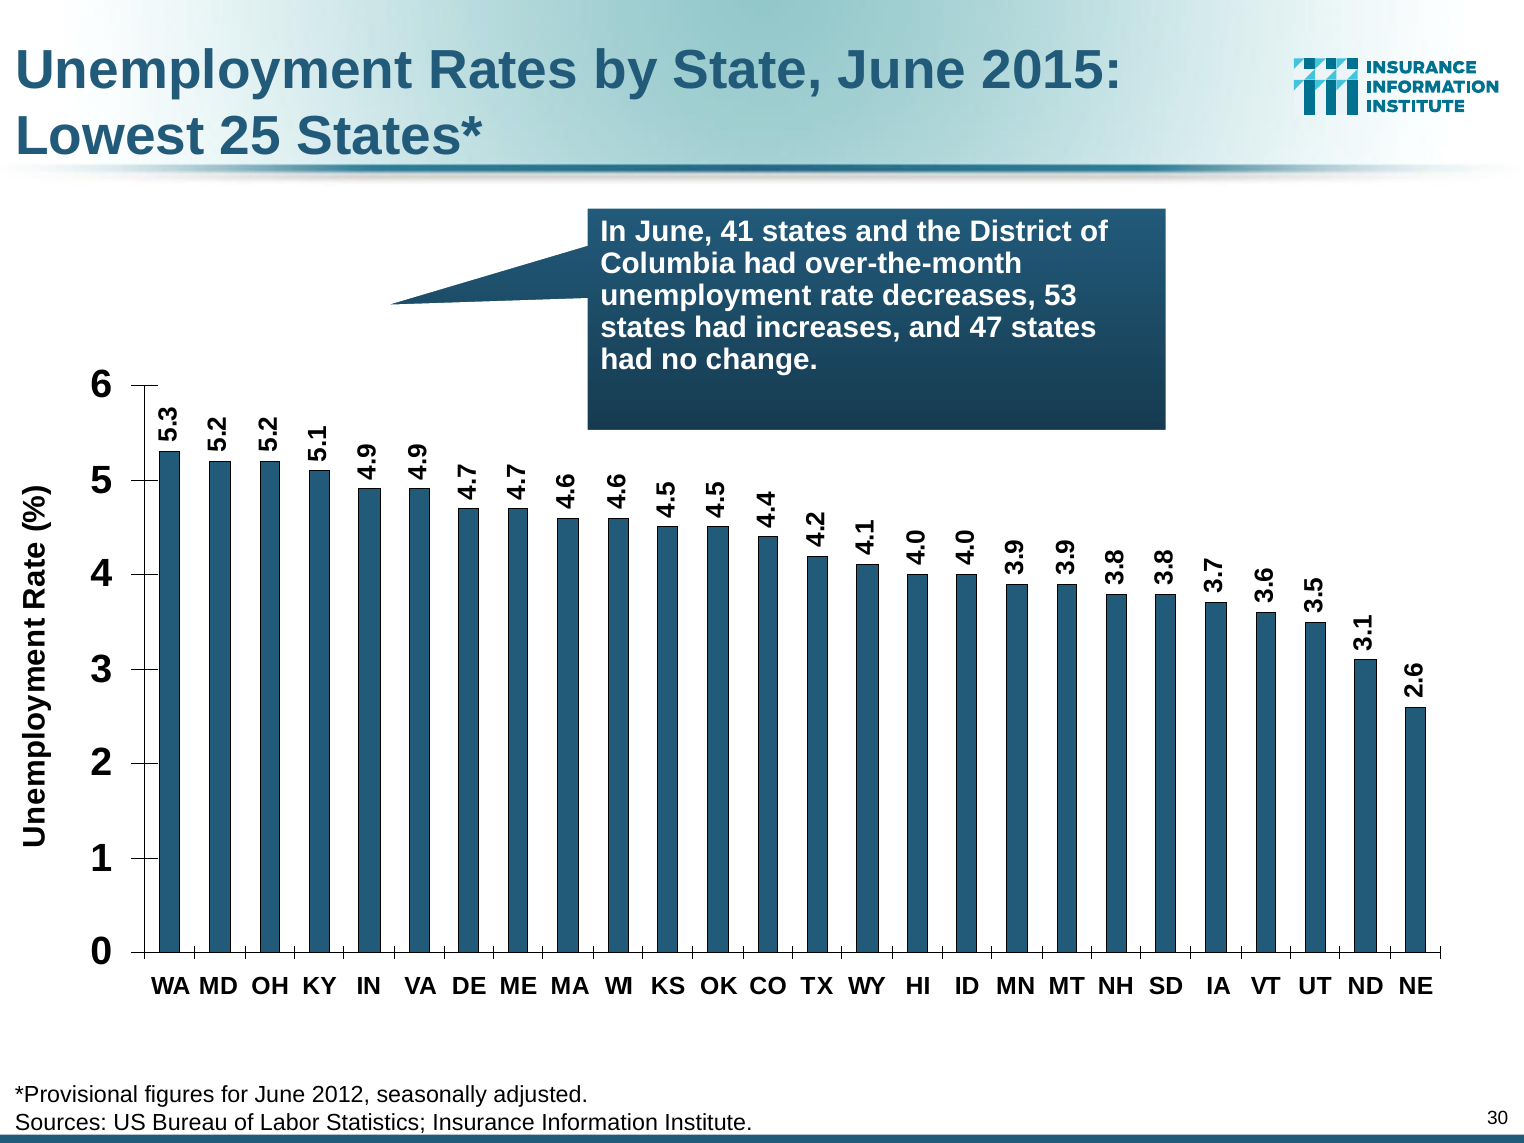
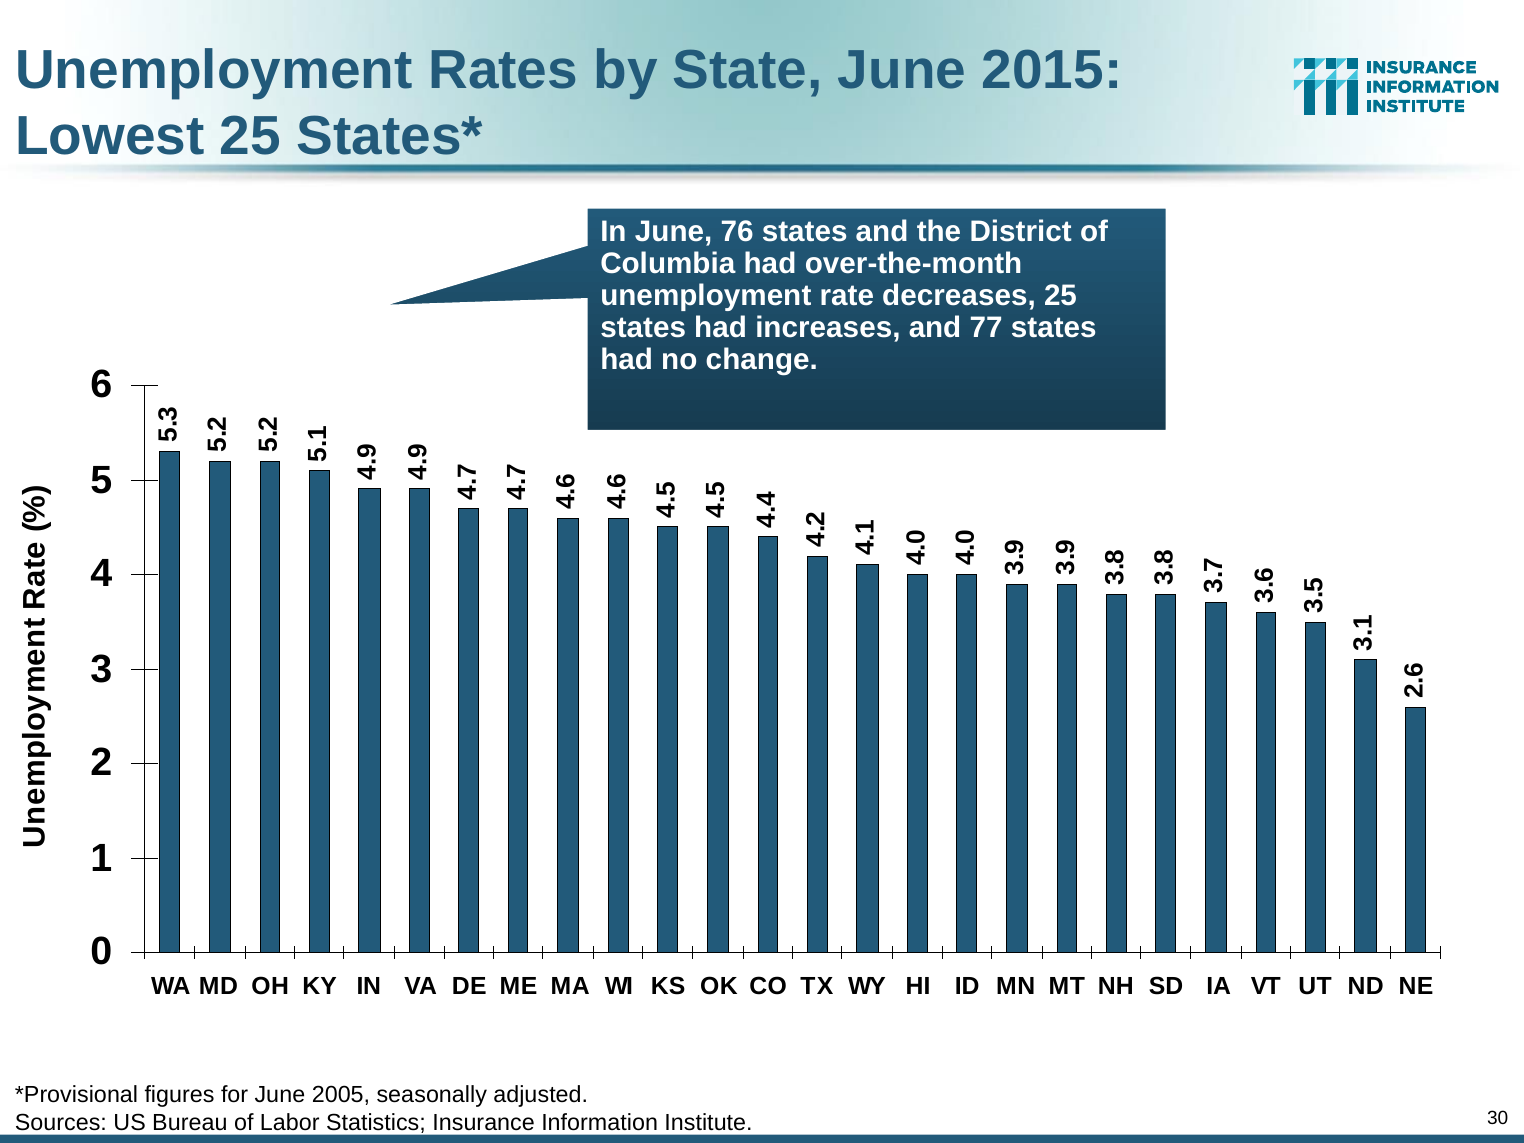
41: 41 -> 76
decreases 53: 53 -> 25
47: 47 -> 77
2012: 2012 -> 2005
